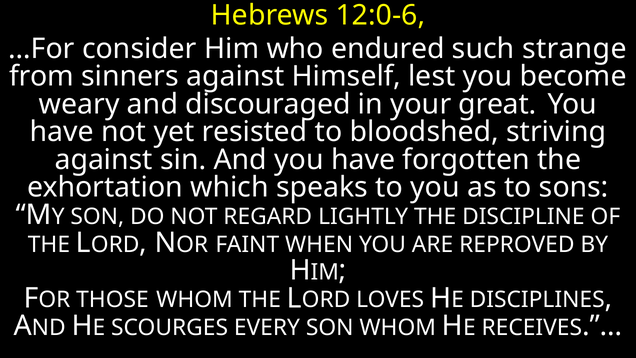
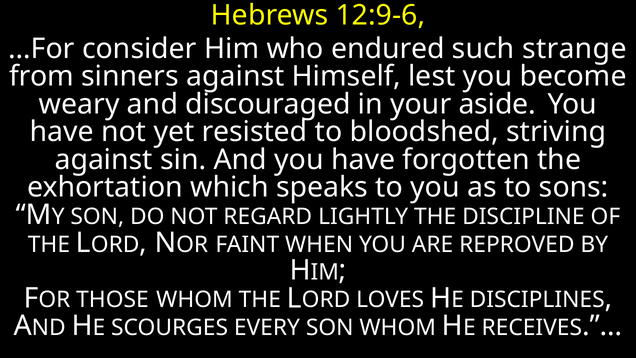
12:0-6: 12:0-6 -> 12:9-6
great: great -> aside
